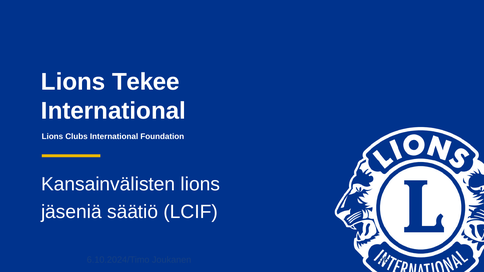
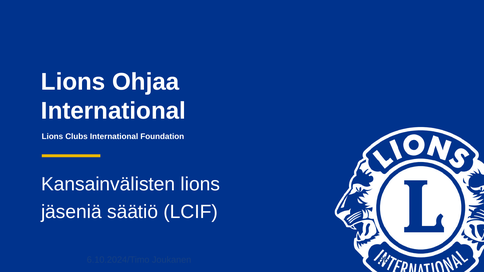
Tekee: Tekee -> Ohjaa
46: 46 -> 86
